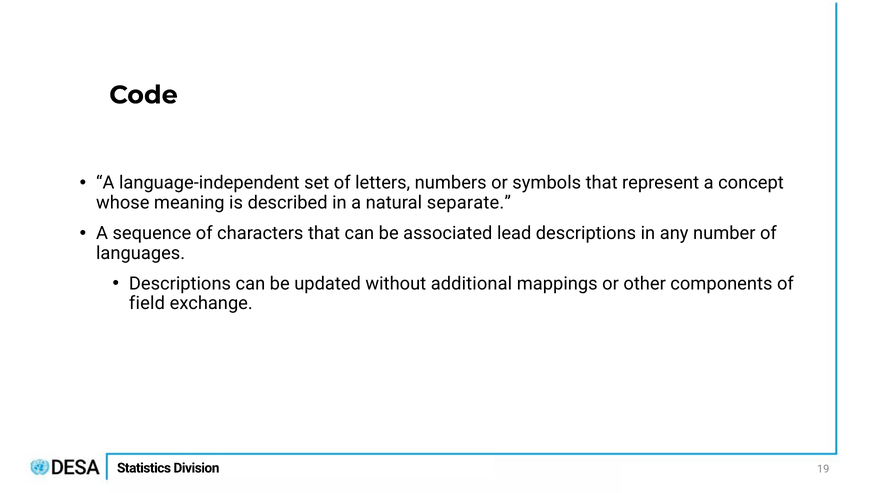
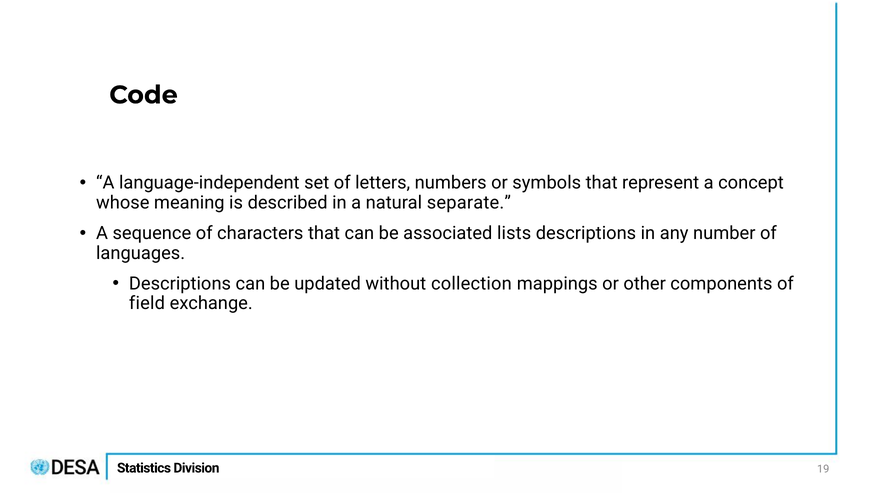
lead: lead -> lists
additional: additional -> collection
